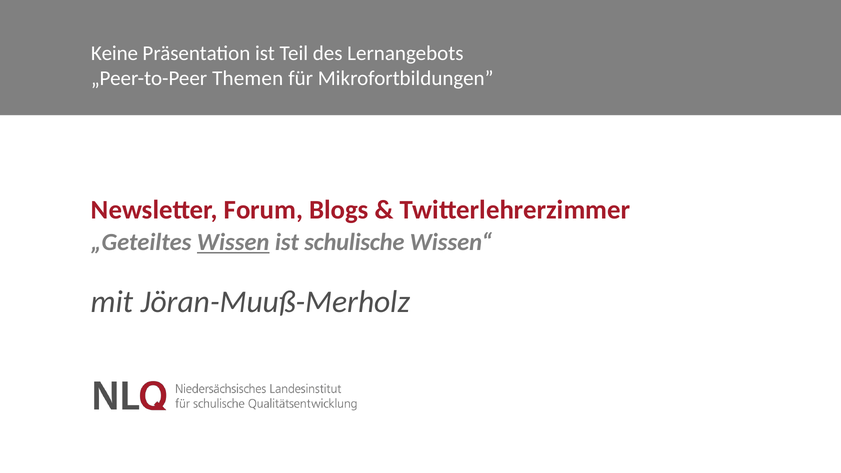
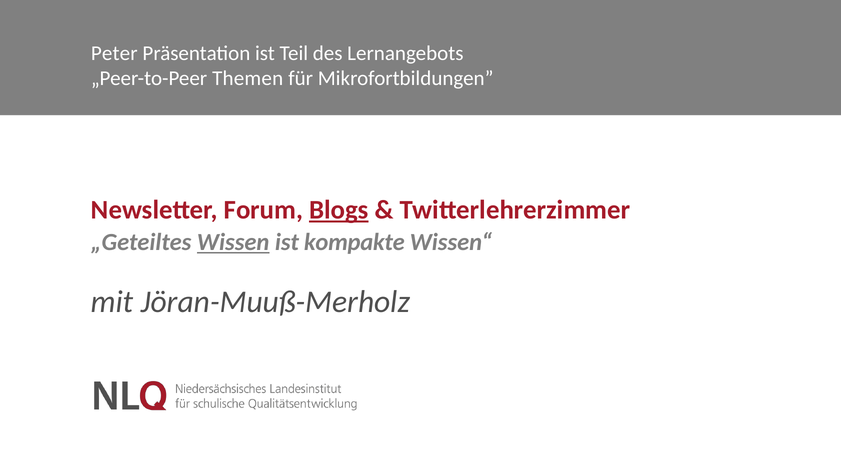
Keine: Keine -> Peter
Blogs underline: none -> present
schulische: schulische -> kompakte
